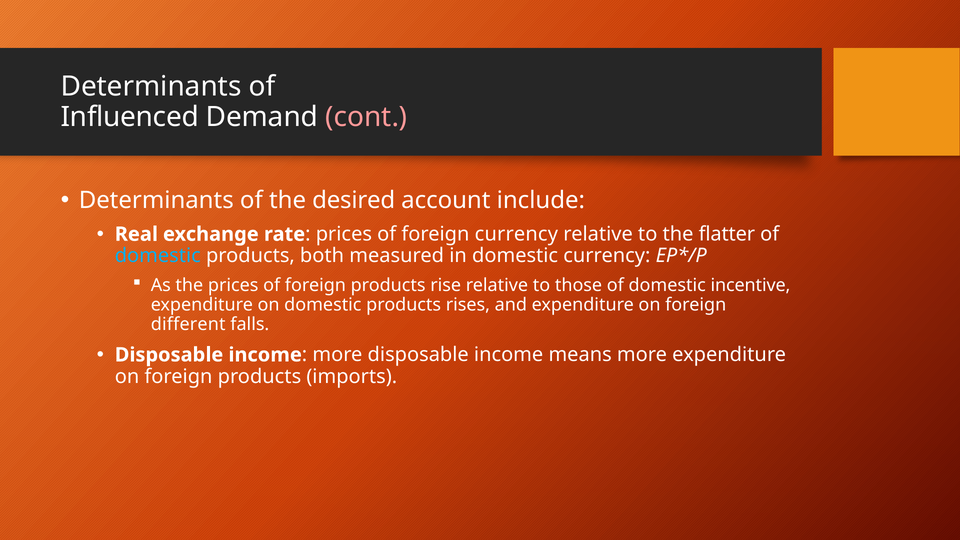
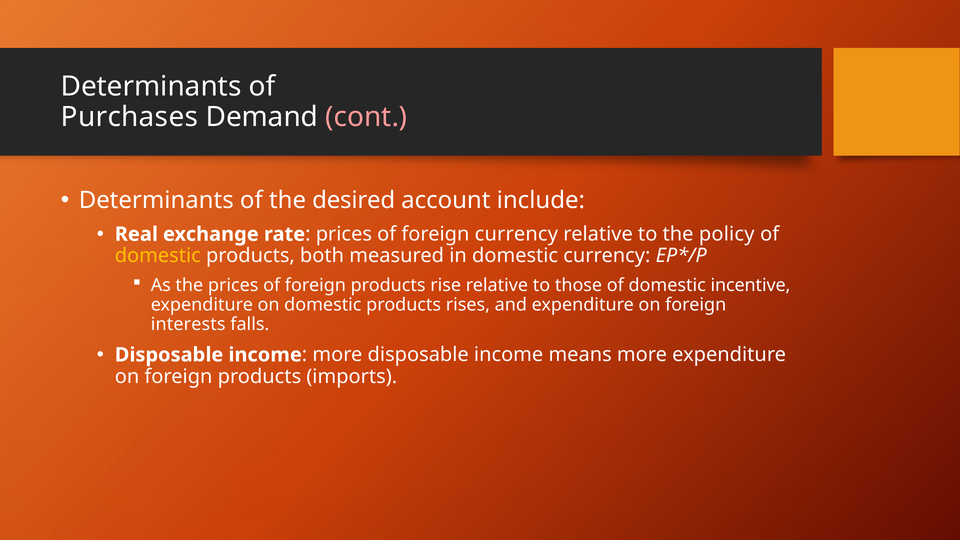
Influenced: Influenced -> Purchases
flatter: flatter -> policy
domestic at (158, 256) colour: light blue -> yellow
different: different -> interests
